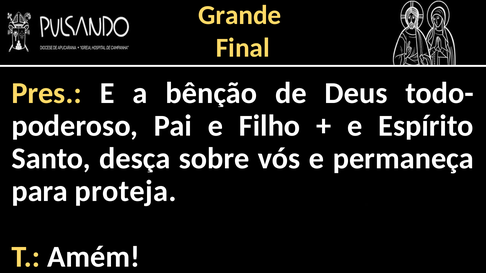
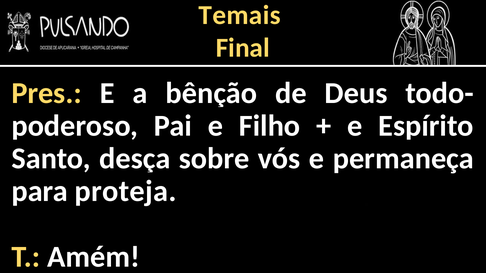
Grande: Grande -> Temais
